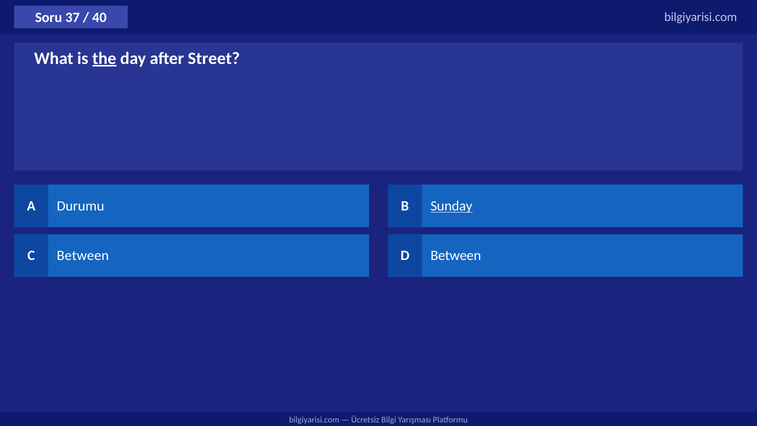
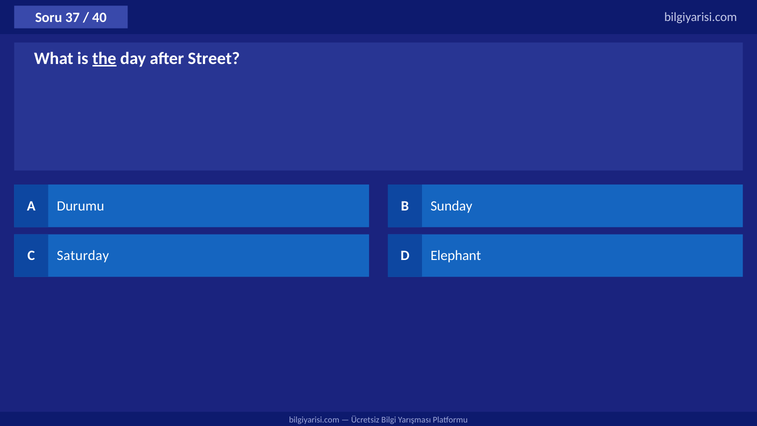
Sunday underline: present -> none
C Between: Between -> Saturday
D Between: Between -> Elephant
